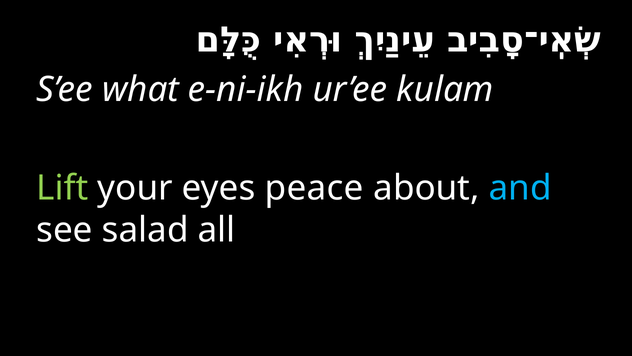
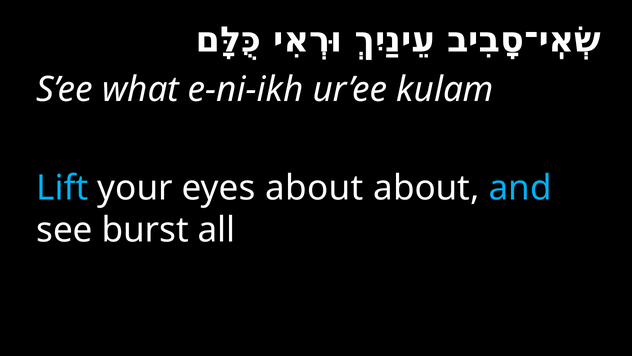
Lift colour: light green -> light blue
eyes peace: peace -> about
salad: salad -> burst
